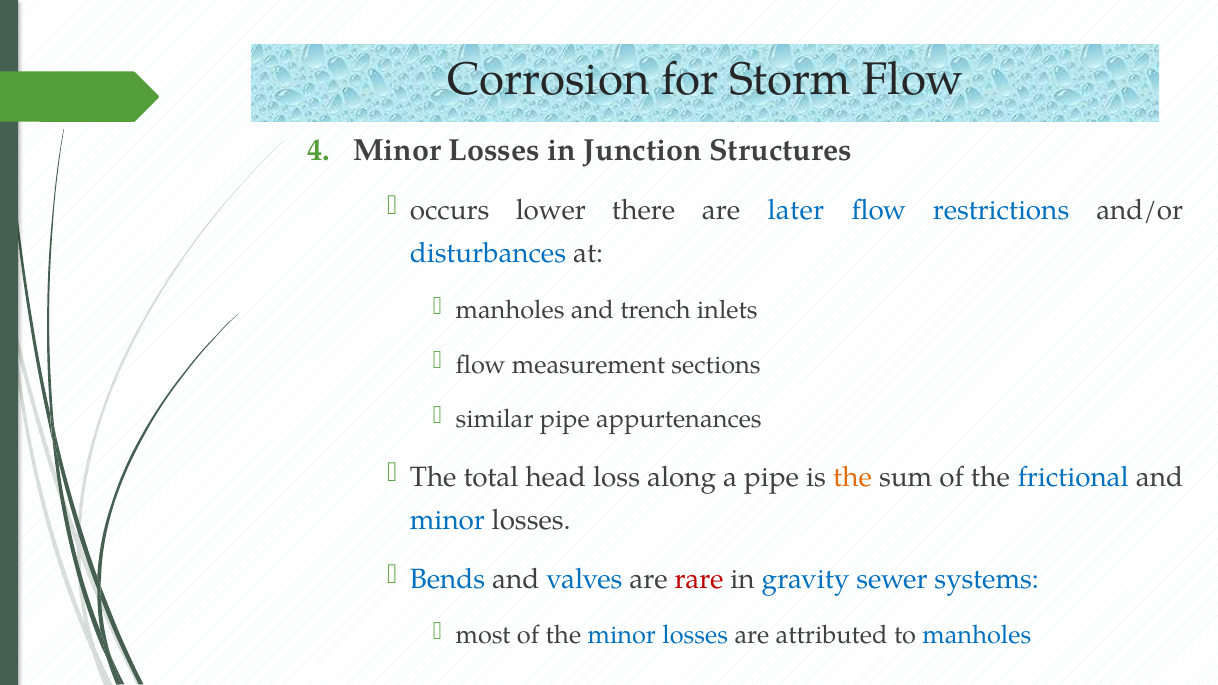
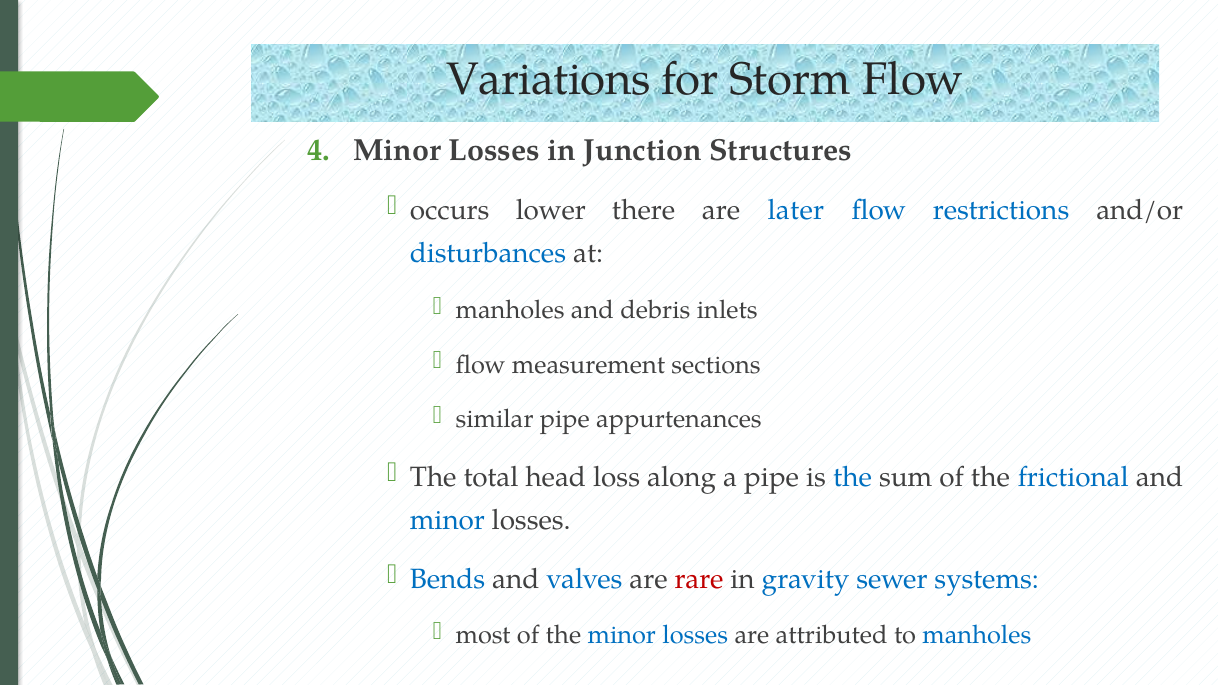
Corrosion: Corrosion -> Variations
trench: trench -> debris
the at (853, 477) colour: orange -> blue
